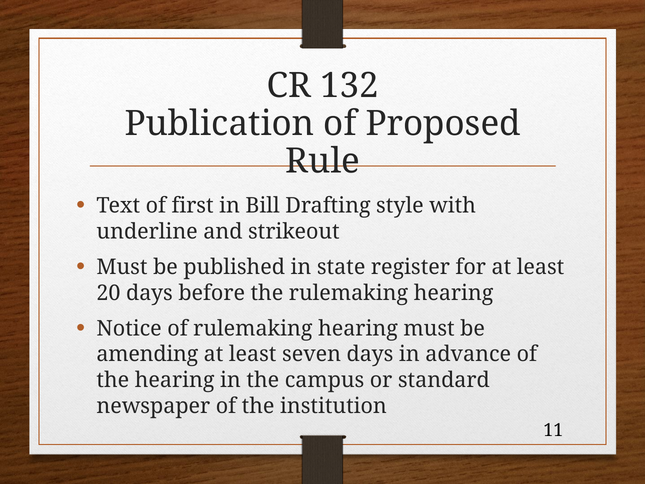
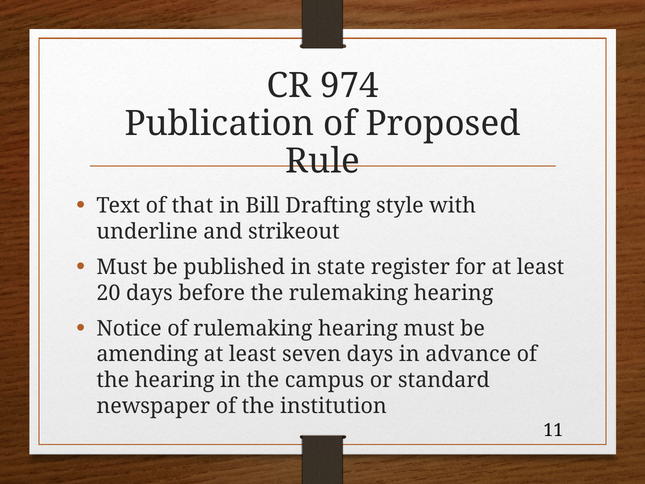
132: 132 -> 974
first: first -> that
